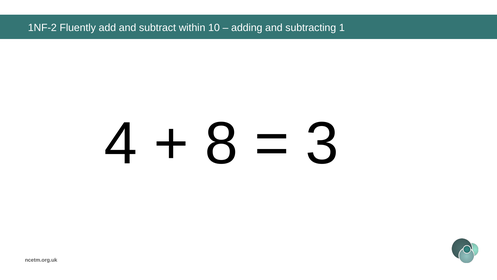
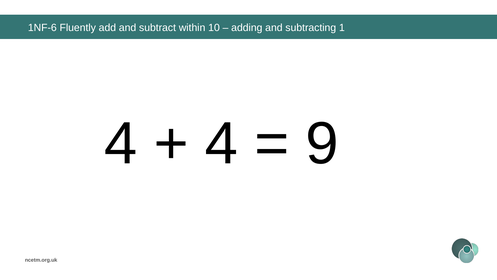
1NF-2: 1NF-2 -> 1NF-6
8 at (221, 143): 8 -> 4
3: 3 -> 9
